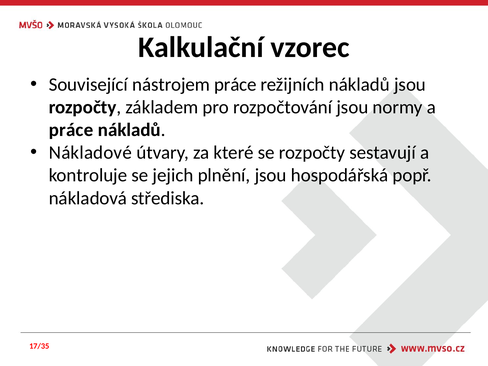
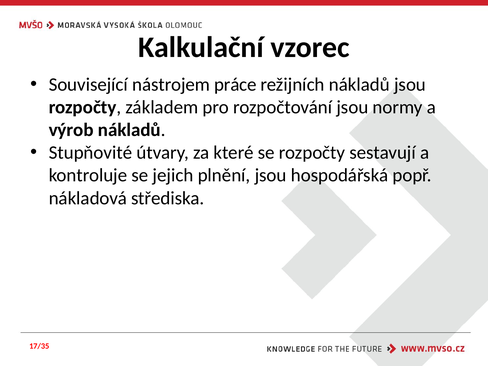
práce at (71, 130): práce -> výrob
Nákladové: Nákladové -> Stupňovité
